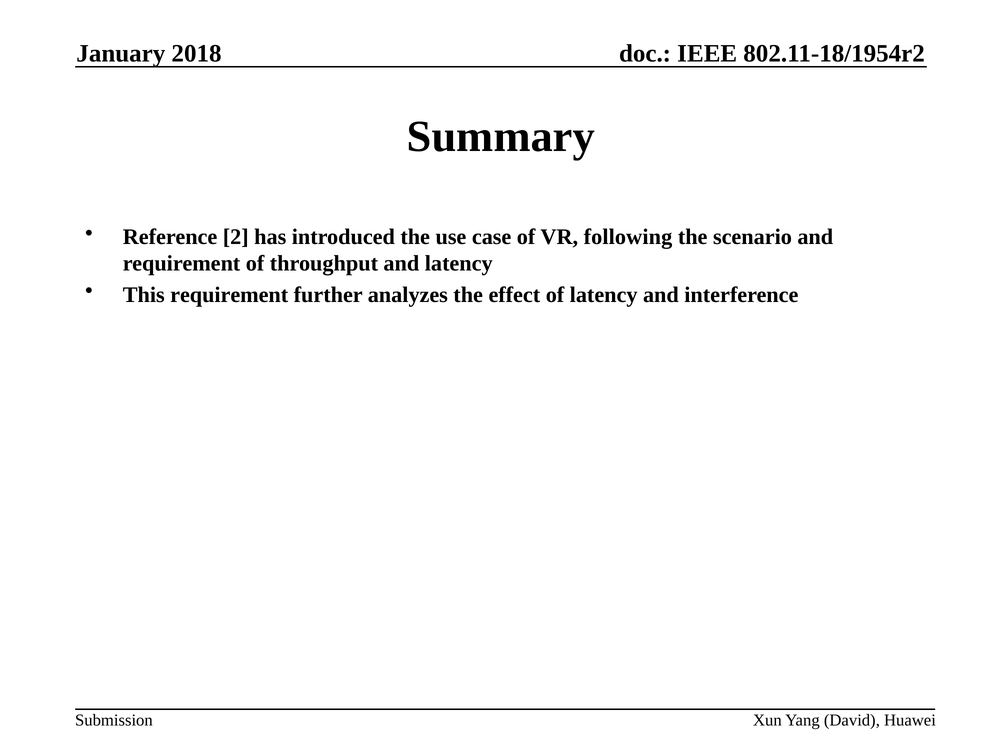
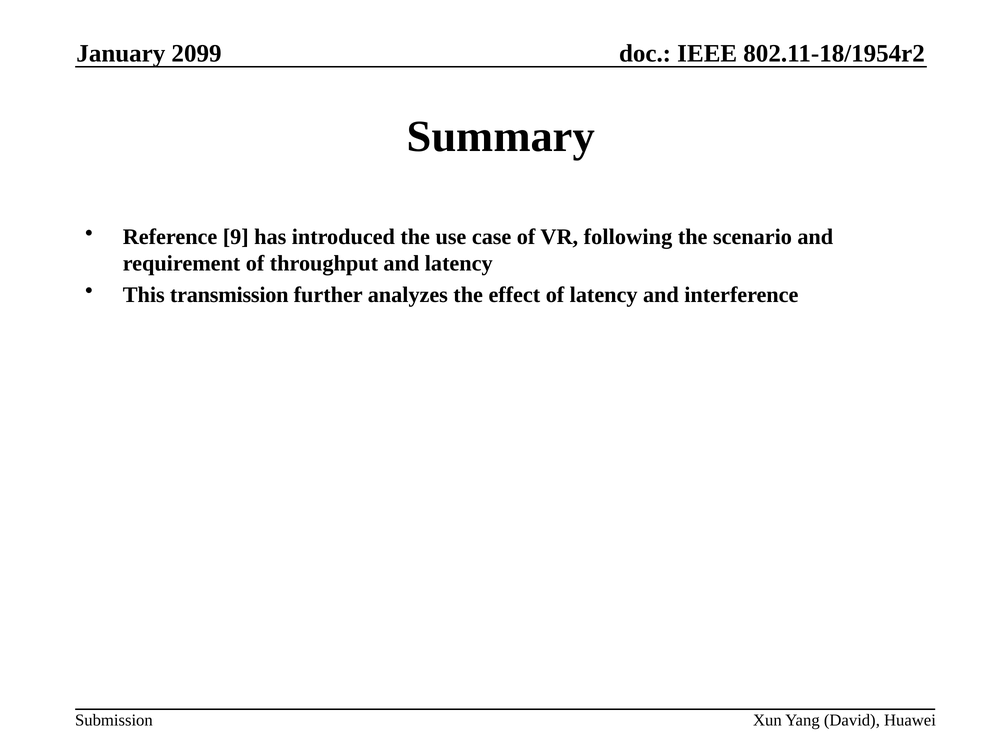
2018: 2018 -> 2099
2: 2 -> 9
This requirement: requirement -> transmission
